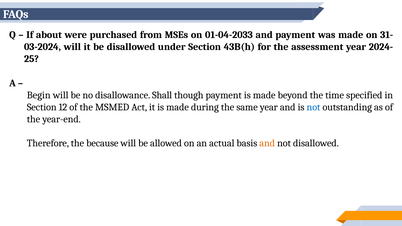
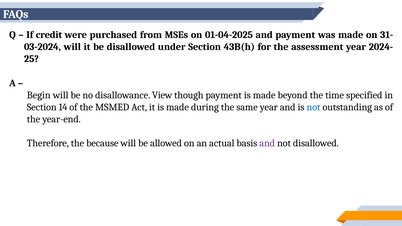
about: about -> credit
01-04-2033: 01-04-2033 -> 01-04-2025
Shall: Shall -> View
12: 12 -> 14
and at (267, 143) colour: orange -> purple
